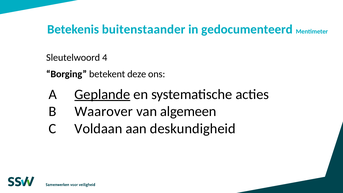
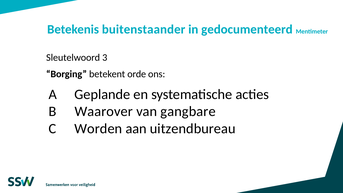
4: 4 -> 3
deze: deze -> orde
Geplande underline: present -> none
algemeen: algemeen -> gangbare
Voldaan: Voldaan -> Worden
deskundigheid: deskundigheid -> uitzendbureau
